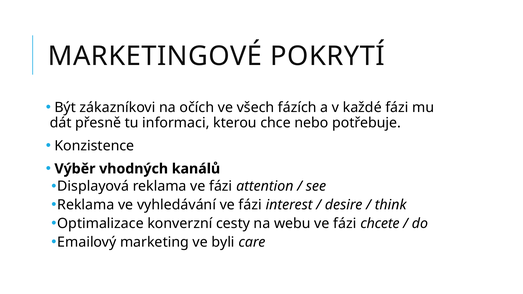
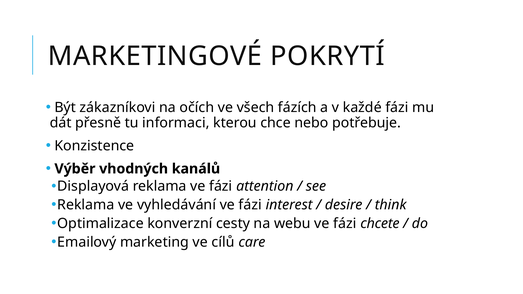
byli: byli -> cílů
